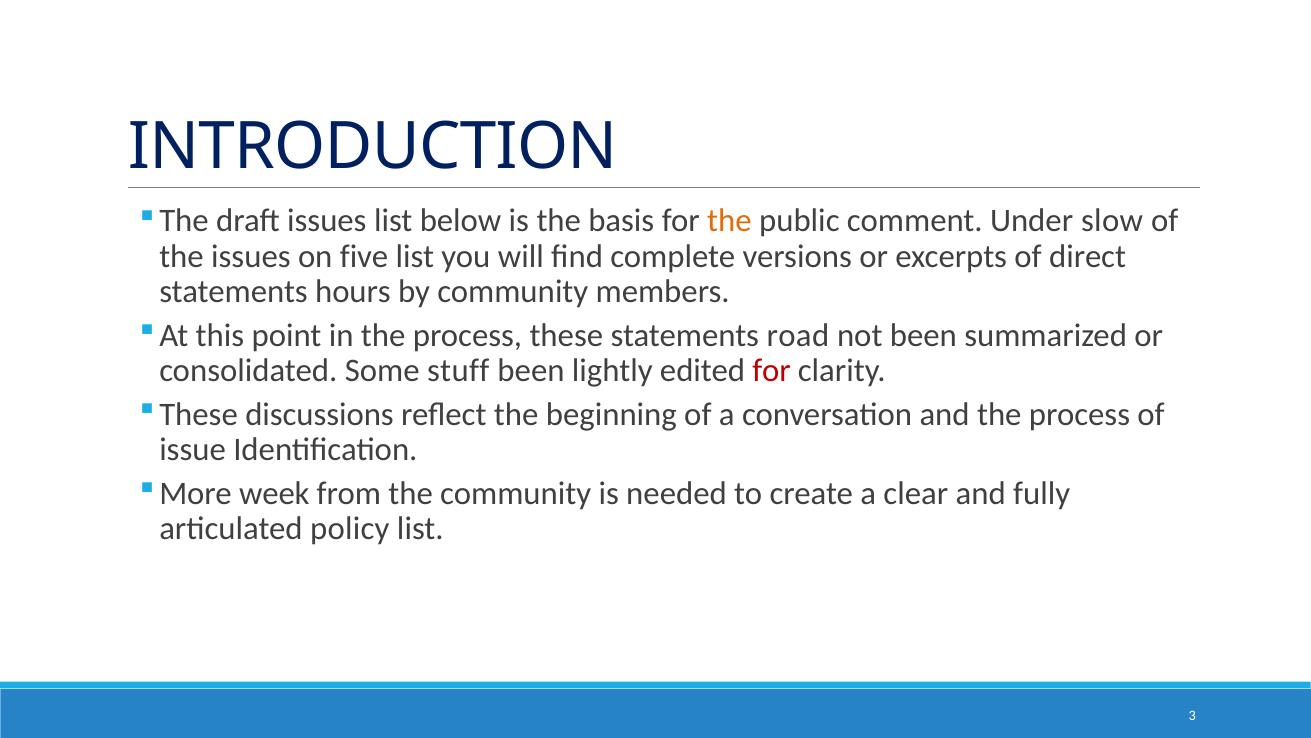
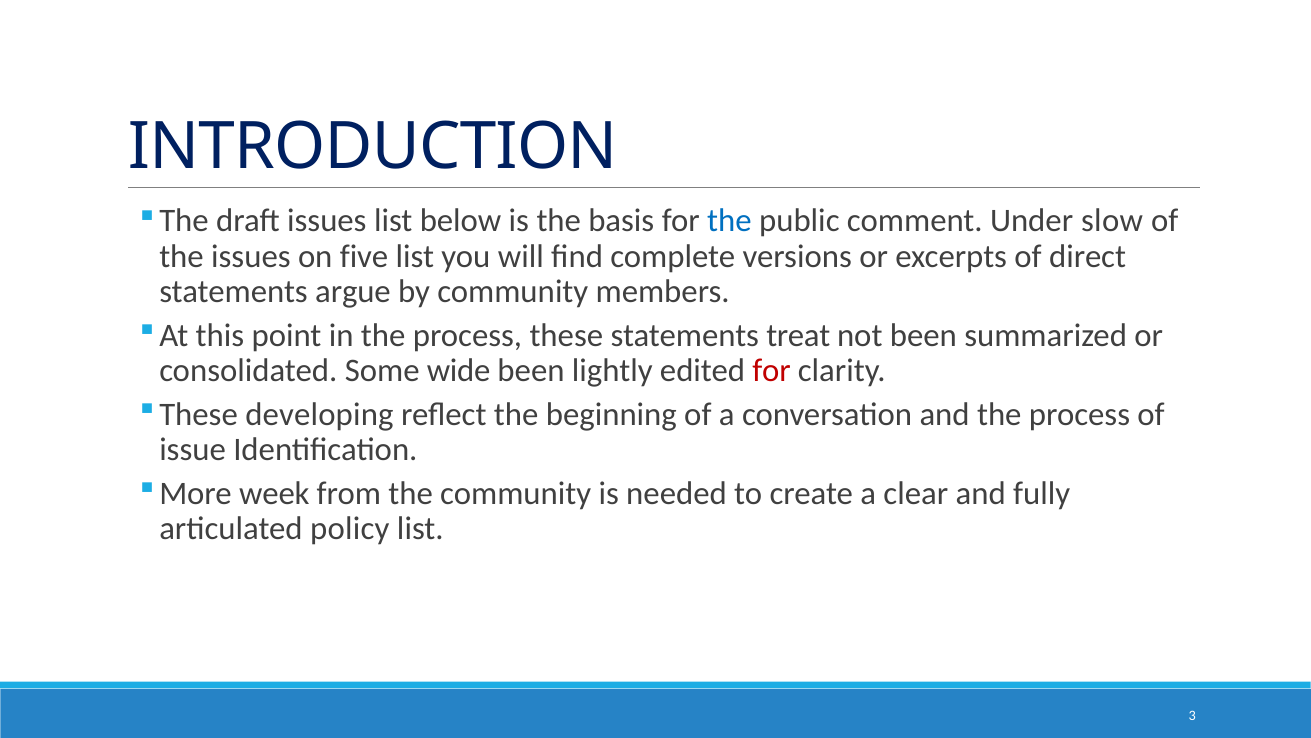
the at (729, 221) colour: orange -> blue
hours: hours -> argue
road: road -> treat
stuff: stuff -> wide
discussions: discussions -> developing
